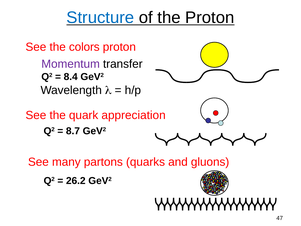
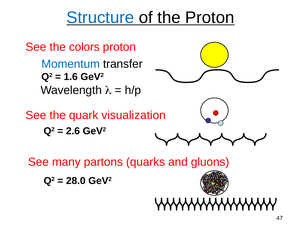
Momentum colour: purple -> blue
8.4: 8.4 -> 1.6
appreciation: appreciation -> visualization
8.7: 8.7 -> 2.6
26.2: 26.2 -> 28.0
